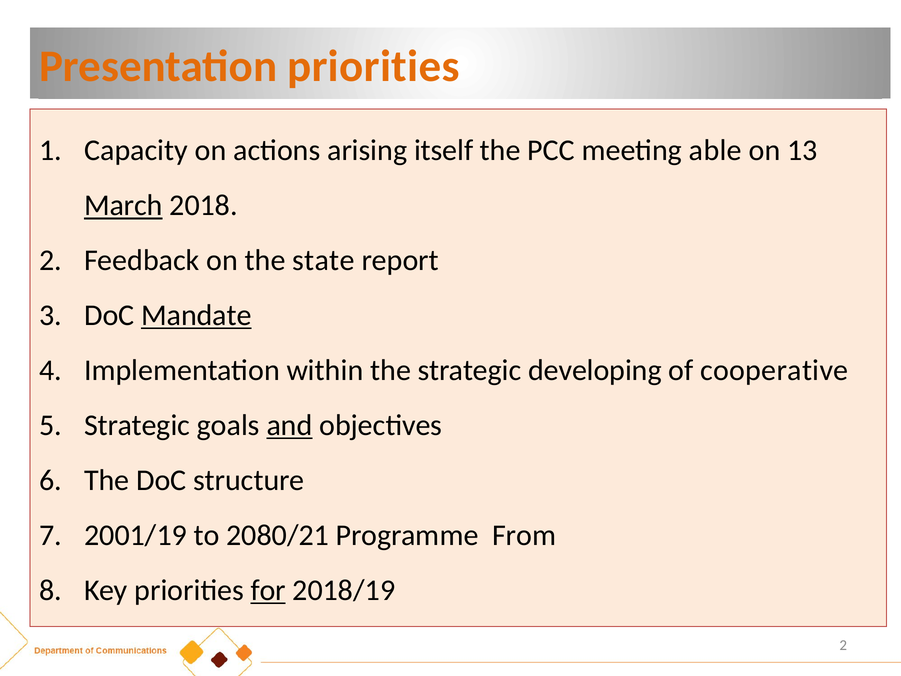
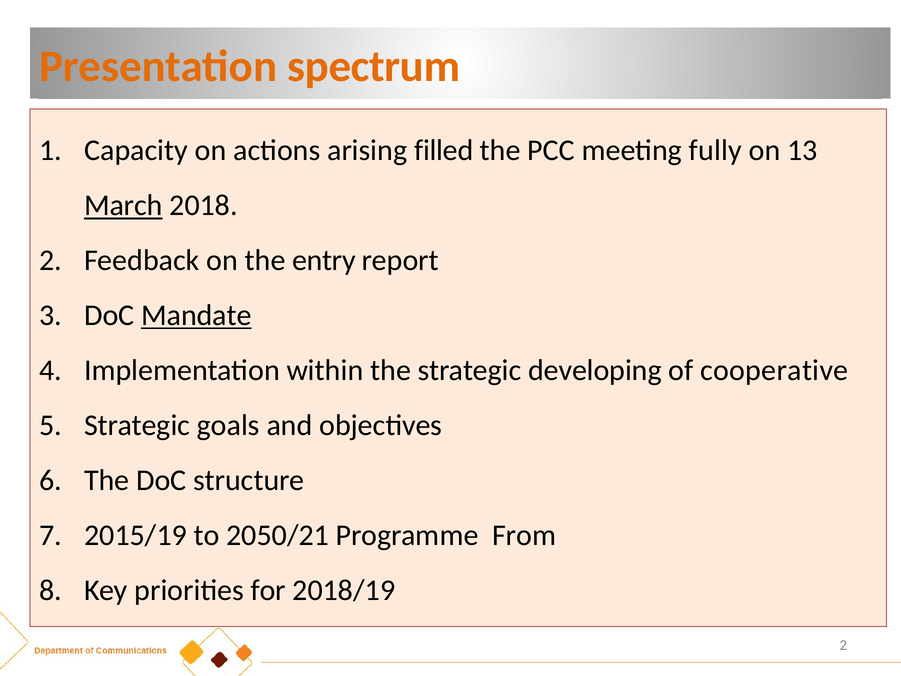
Presentation priorities: priorities -> spectrum
itself: itself -> filled
able: able -> fully
state: state -> entry
and underline: present -> none
2001/19: 2001/19 -> 2015/19
2080/21: 2080/21 -> 2050/21
for underline: present -> none
